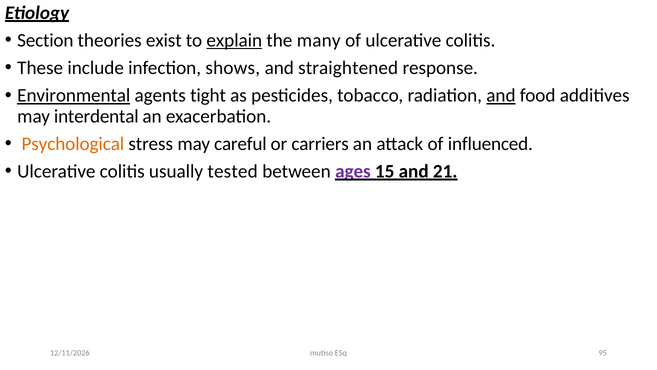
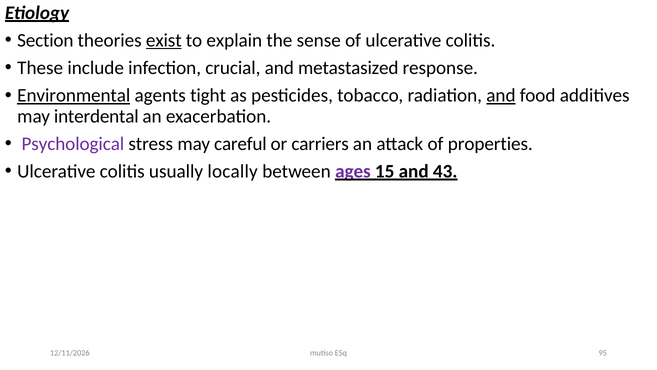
exist underline: none -> present
explain underline: present -> none
many: many -> sense
shows: shows -> crucial
straightened: straightened -> metastasized
Psychological colour: orange -> purple
influenced: influenced -> properties
tested: tested -> locally
21: 21 -> 43
